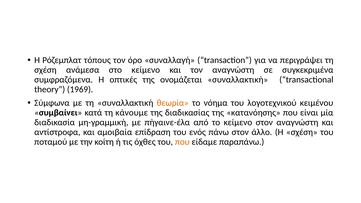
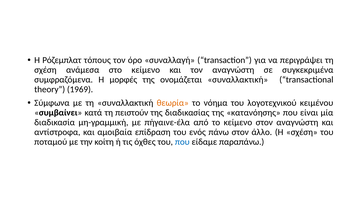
οπτικές: οπτικές -> μορφές
κάνουμε: κάνουμε -> πειστούν
που at (182, 142) colour: orange -> blue
